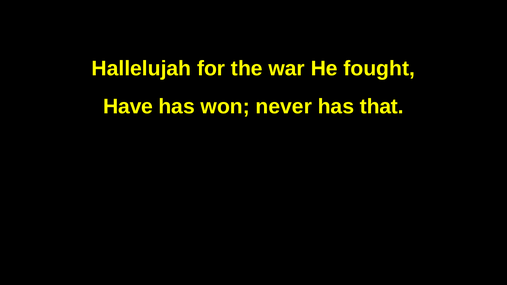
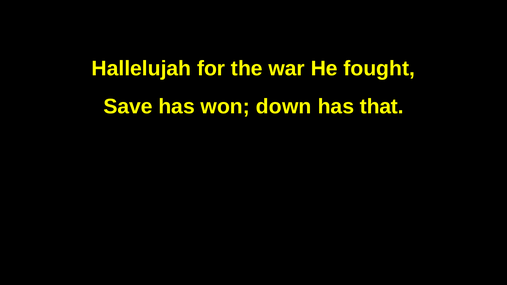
Have: Have -> Save
never: never -> down
